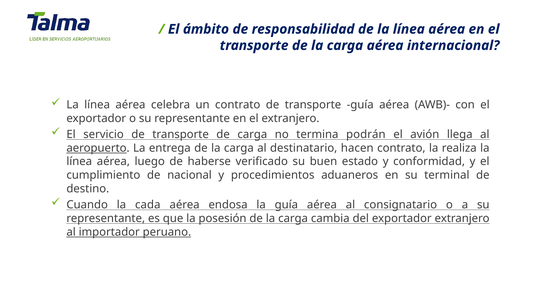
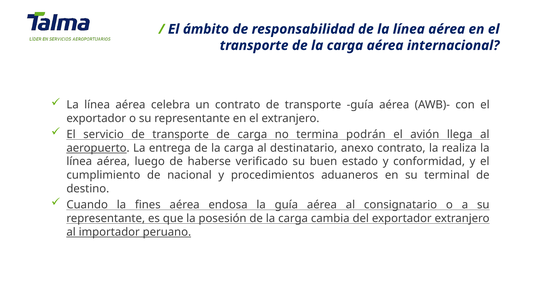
hacen: hacen -> anexo
cada: cada -> fines
